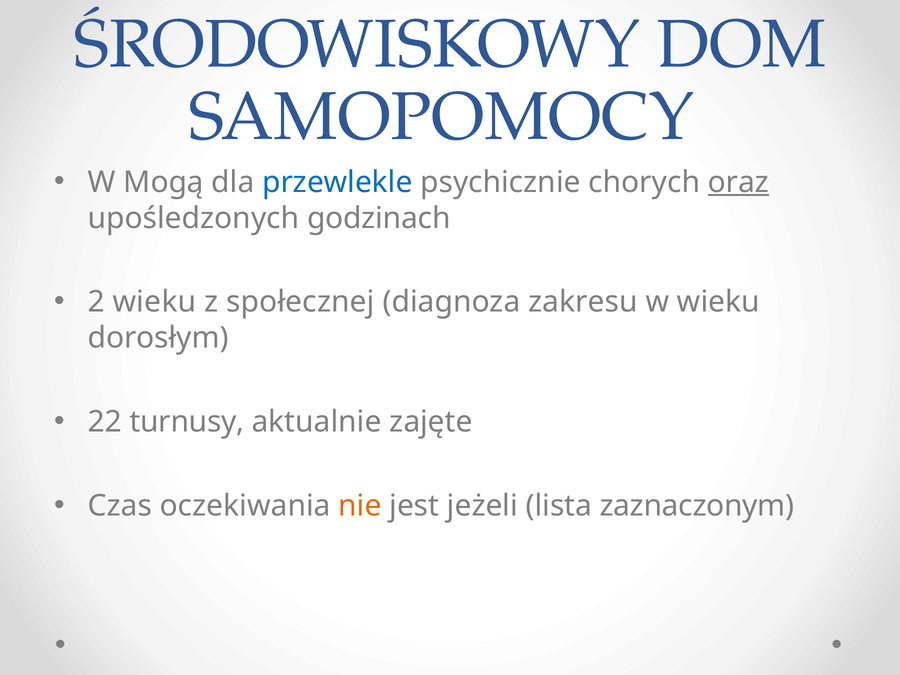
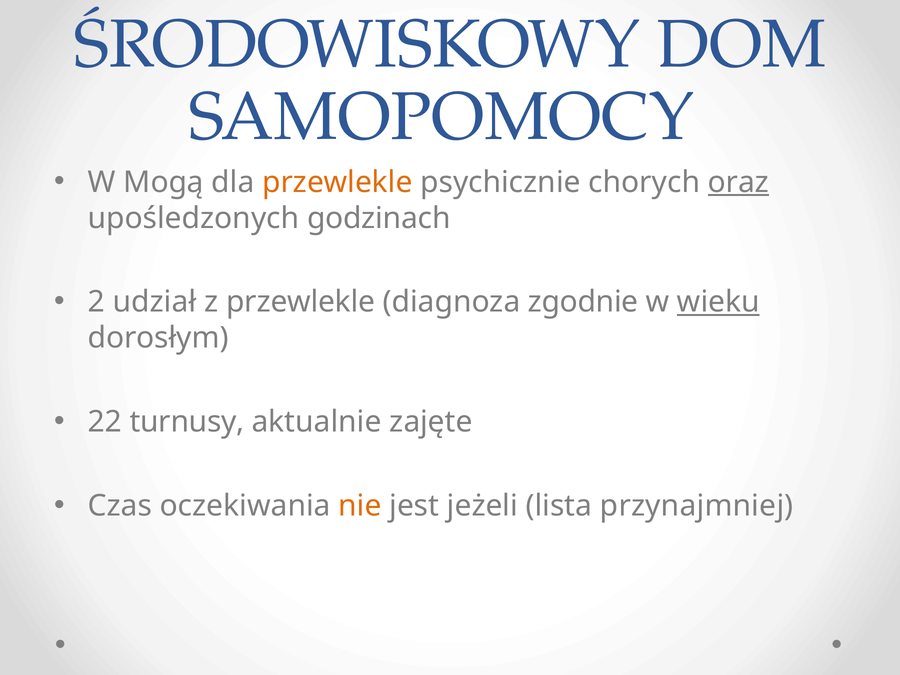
przewlekle at (337, 182) colour: blue -> orange
2 wieku: wieku -> udział
z społecznej: społecznej -> przewlekle
zakresu: zakresu -> zgodnie
wieku at (718, 302) underline: none -> present
zaznaczonym: zaznaczonym -> przynajmniej
